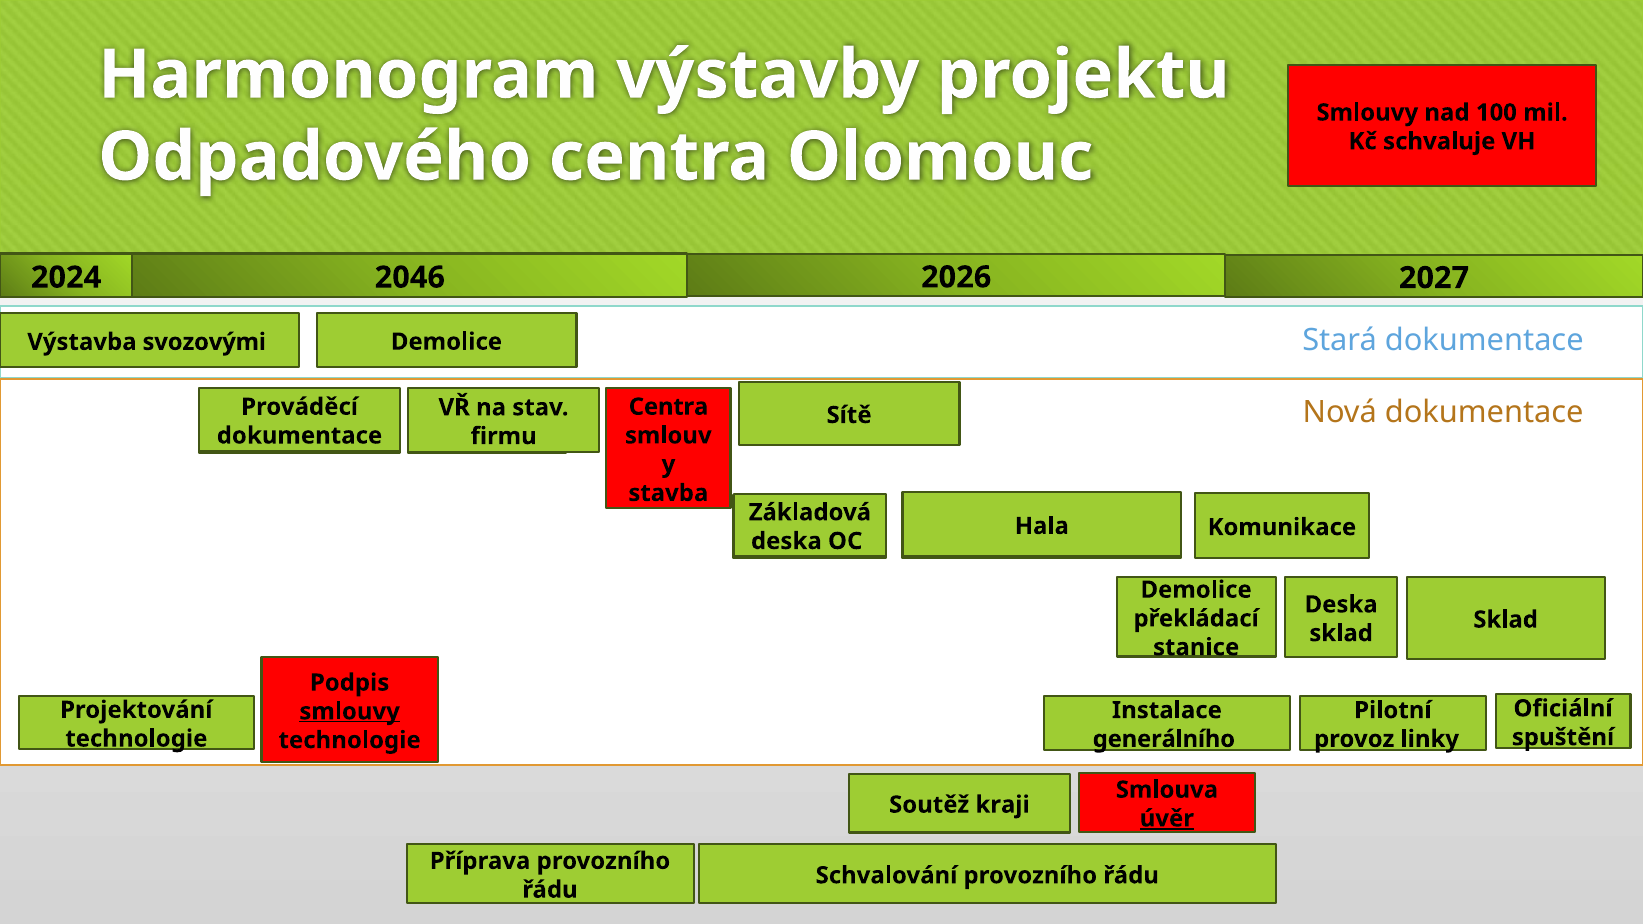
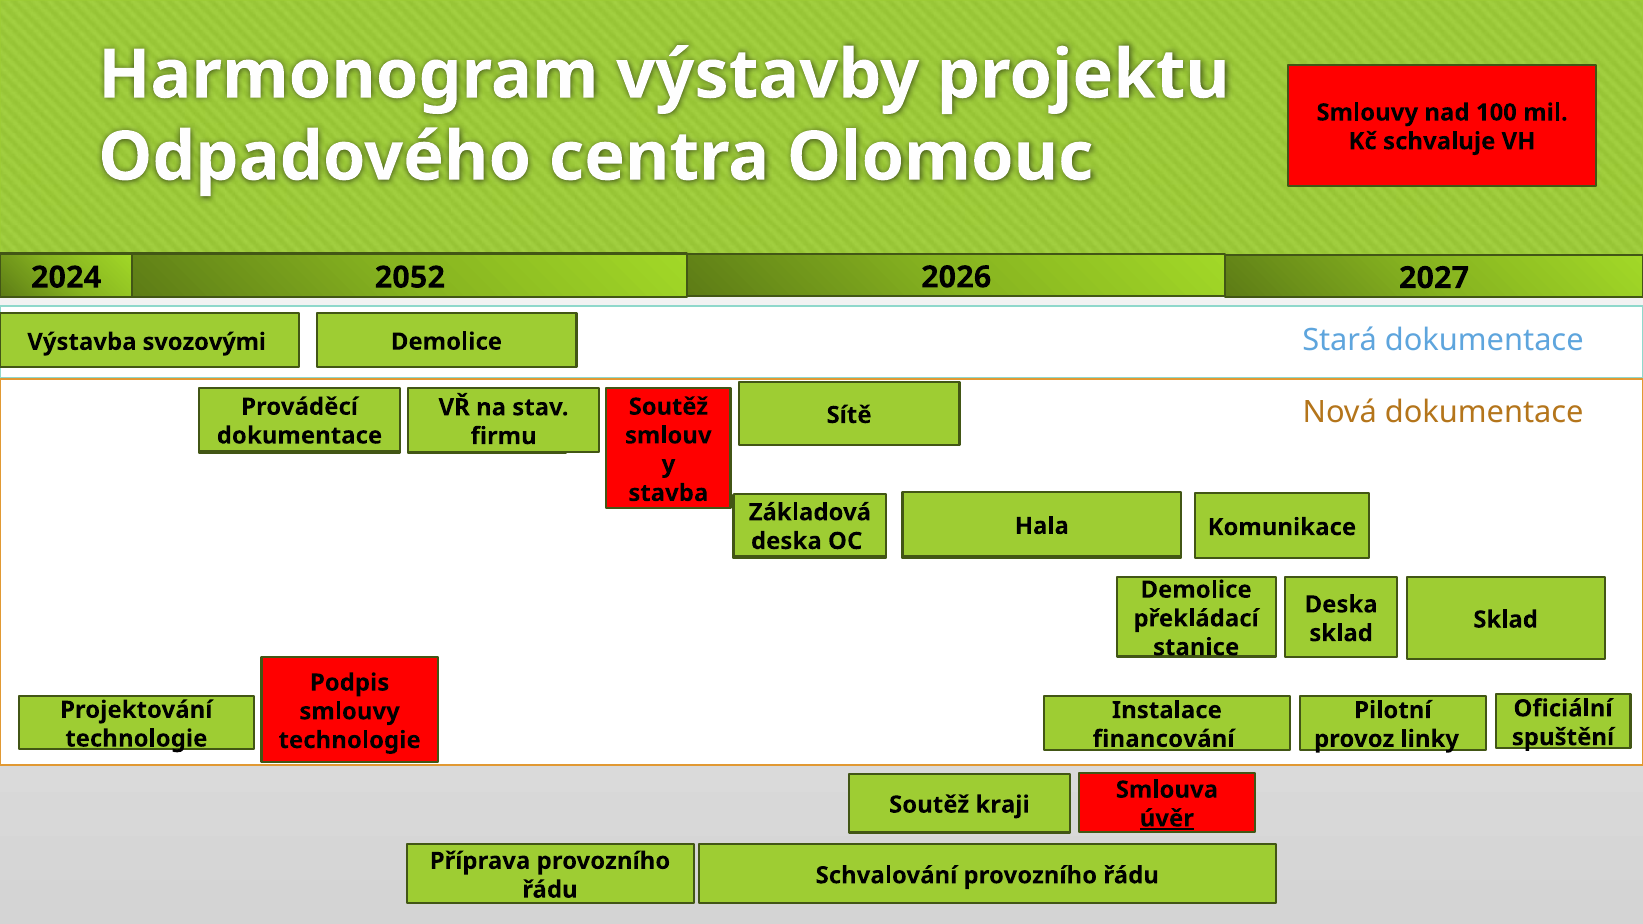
2046: 2046 -> 2052
Centra at (668, 407): Centra -> Soutěž
smlouvy at (350, 712) underline: present -> none
generálního: generálního -> financování
